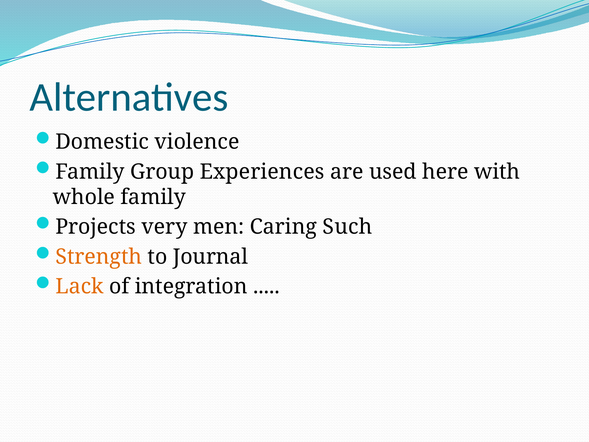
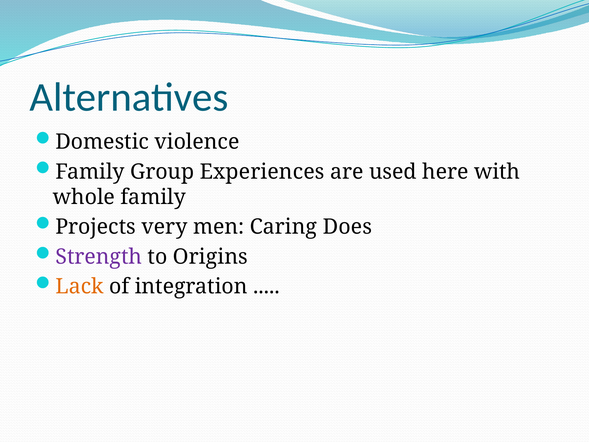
Such: Such -> Does
Strength colour: orange -> purple
Journal: Journal -> Origins
